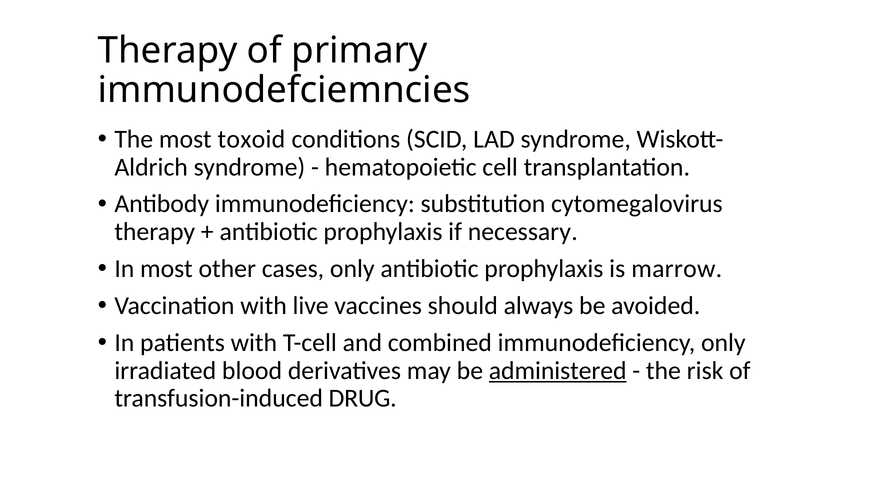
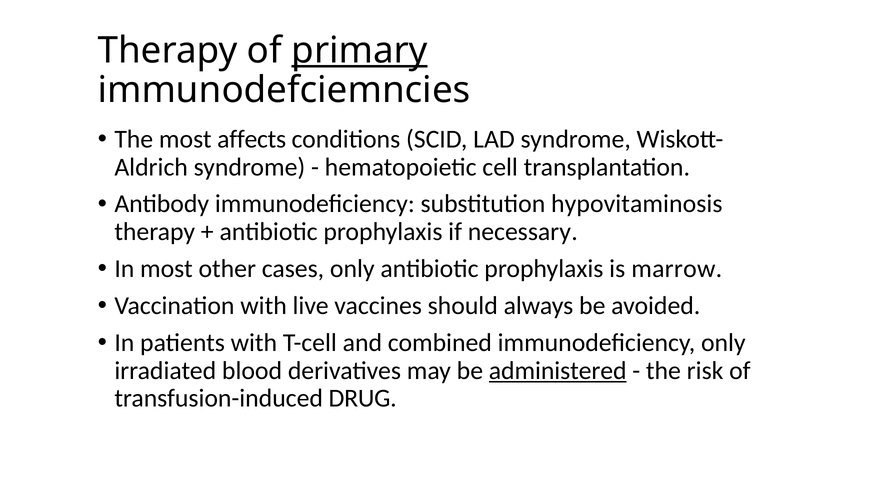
primary underline: none -> present
toxoid: toxoid -> affects
cytomegalovirus: cytomegalovirus -> hypovitaminosis
